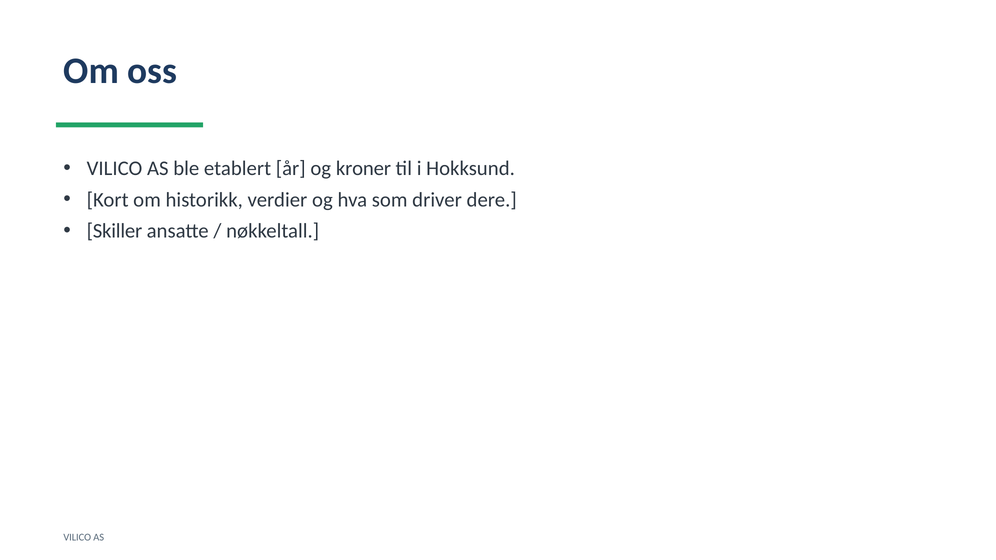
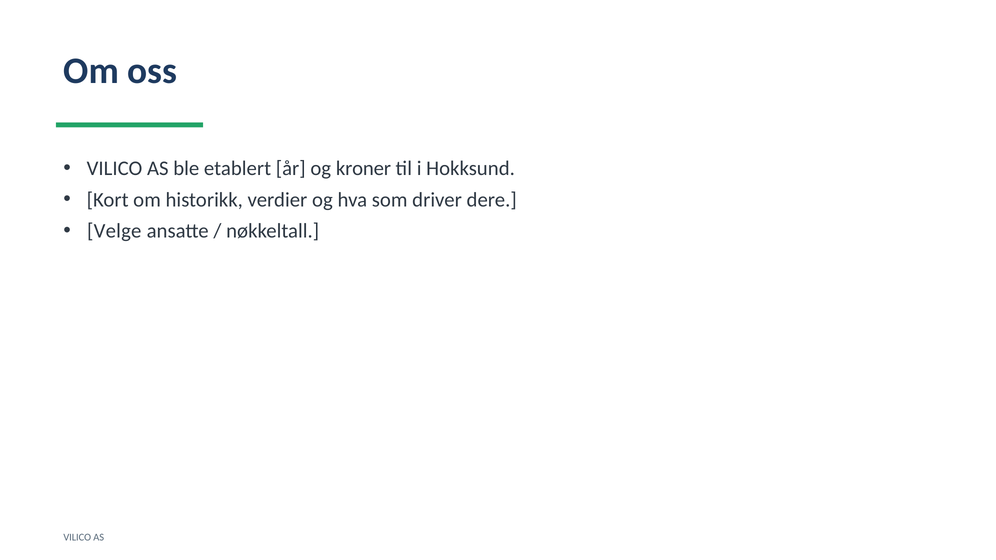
Skiller: Skiller -> Velge
